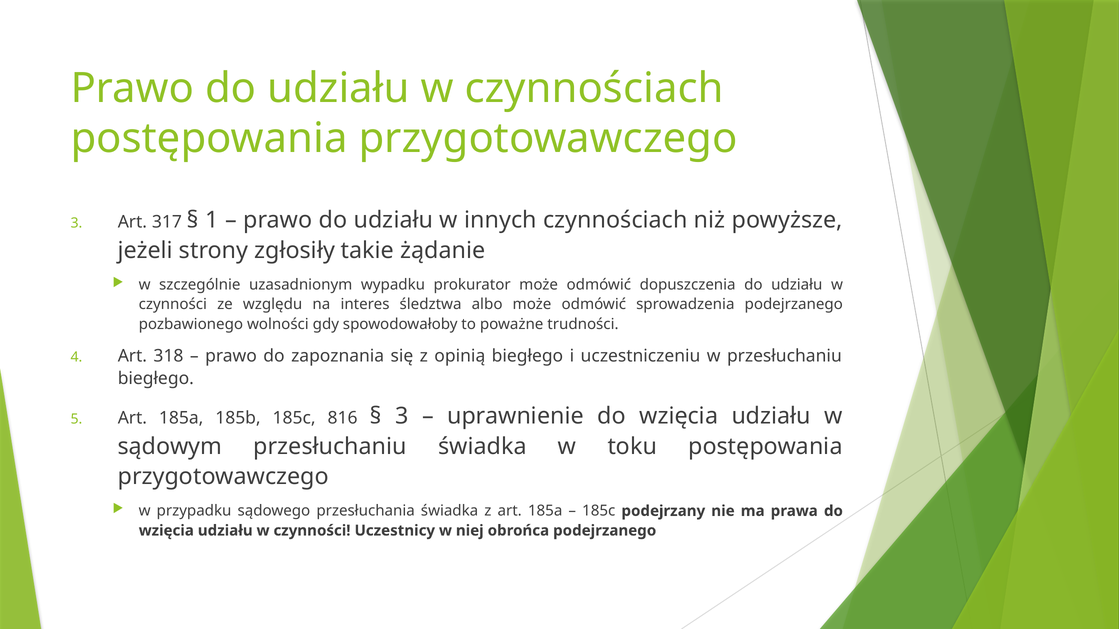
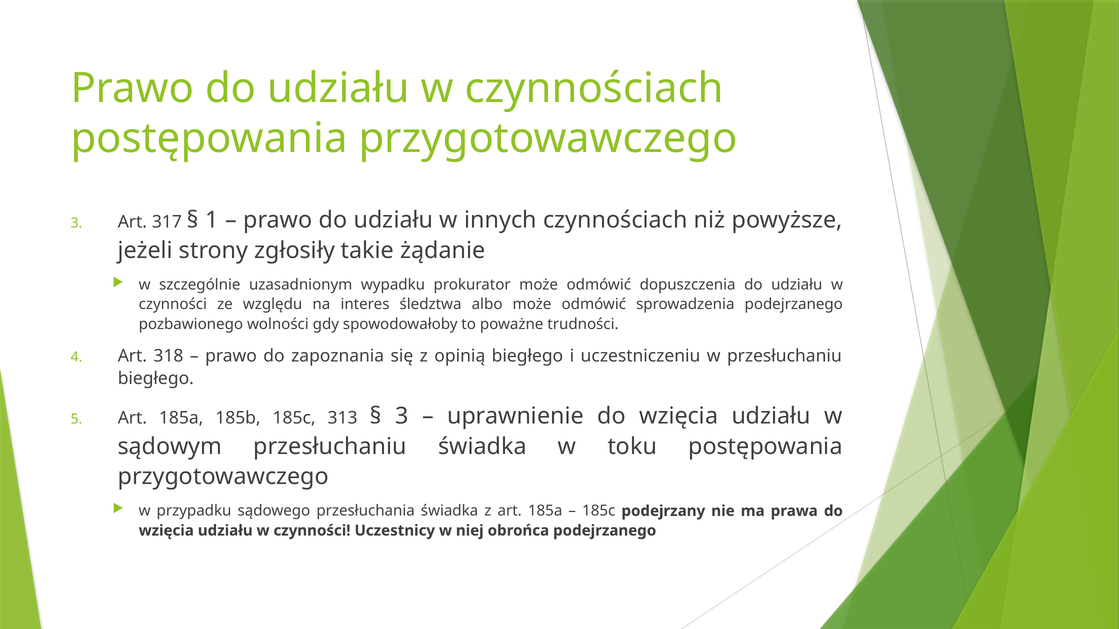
816: 816 -> 313
